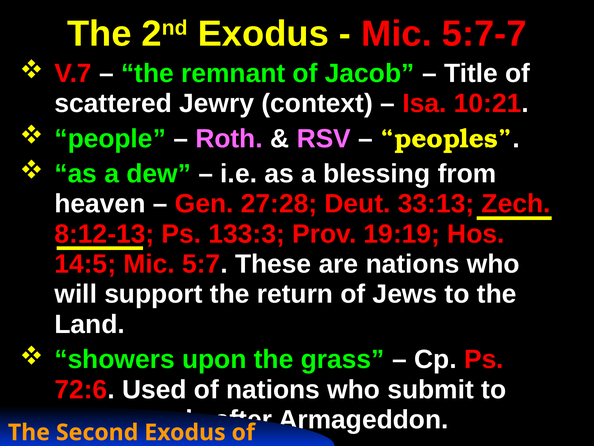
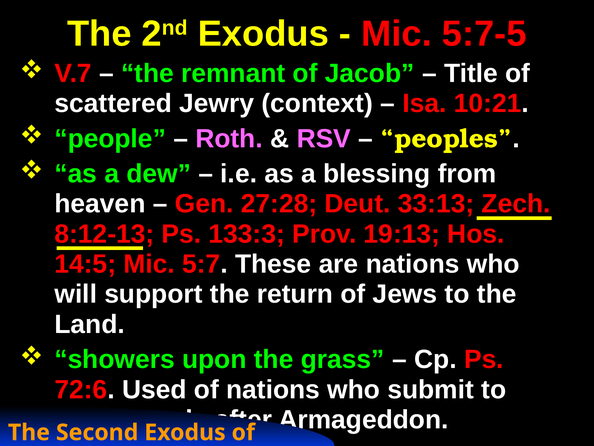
5:7-7: 5:7-7 -> 5:7-5
19:19: 19:19 -> 19:13
